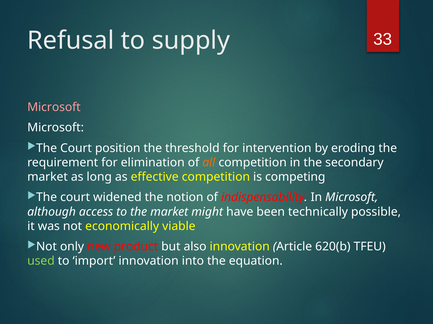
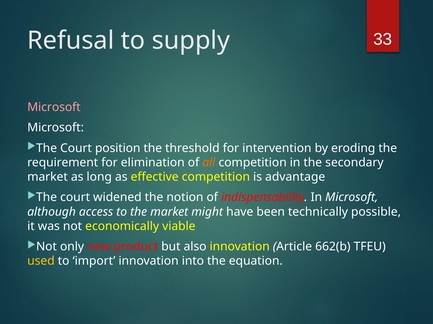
competing: competing -> advantage
620(b: 620(b -> 662(b
used colour: light green -> yellow
